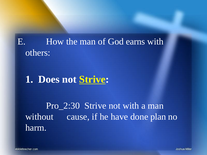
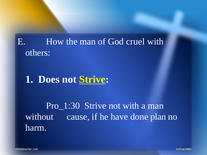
earns: earns -> cruel
Pro_2:30: Pro_2:30 -> Pro_1:30
